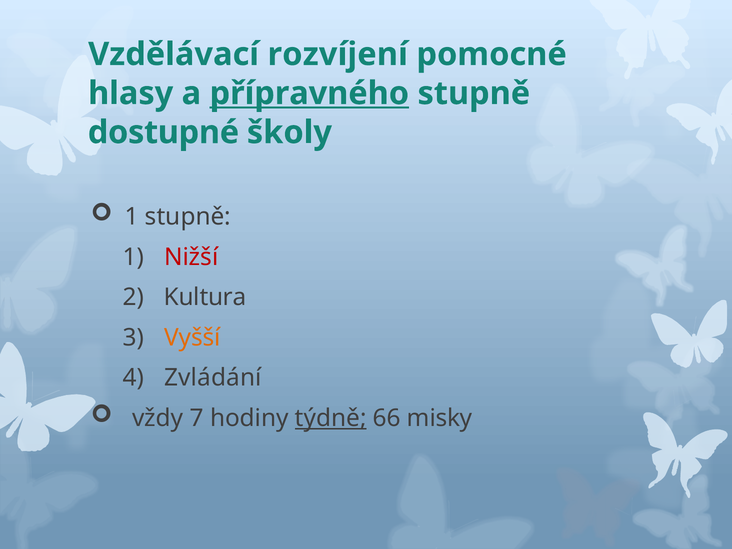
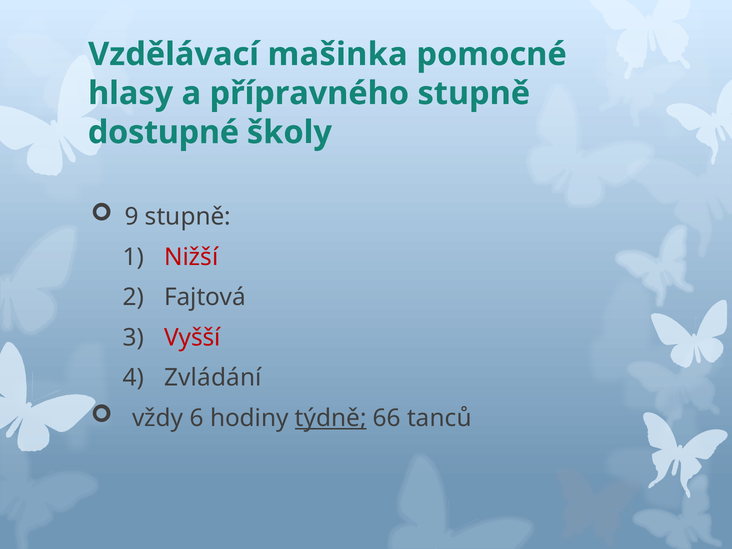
rozvíjení: rozvíjení -> mašinka
přípravného underline: present -> none
1 at (132, 217): 1 -> 9
Kultura: Kultura -> Fajtová
Vyšší colour: orange -> red
7: 7 -> 6
misky: misky -> tanců
